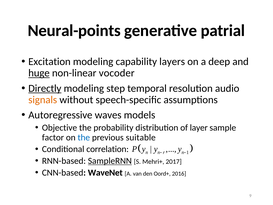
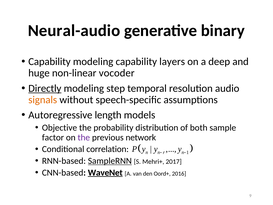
Neural-points: Neural-points -> Neural-audio
patrial: patrial -> binary
Excitation at (49, 62): Excitation -> Capability
huge underline: present -> none
waves: waves -> length
layer: layer -> both
the at (84, 137) colour: blue -> purple
suitable: suitable -> network
WaveNet underline: none -> present
